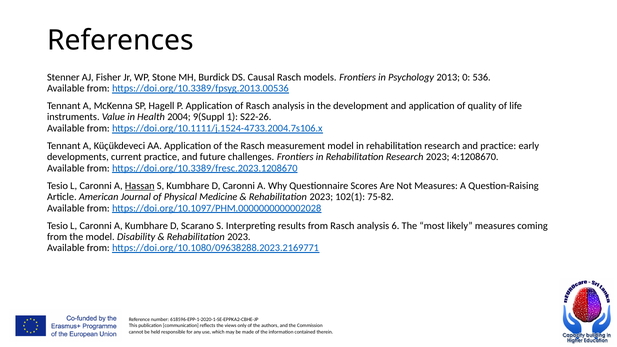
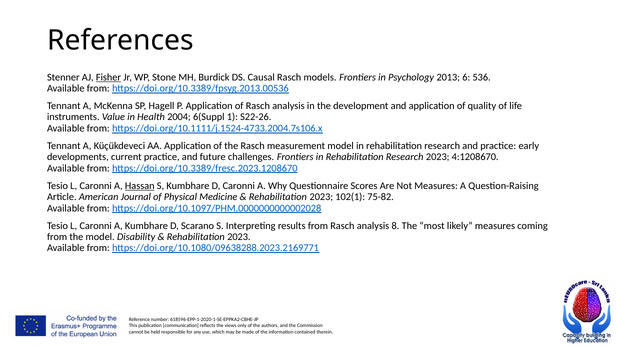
Fisher underline: none -> present
0: 0 -> 6
9(Suppl: 9(Suppl -> 6(Suppl
6: 6 -> 8
